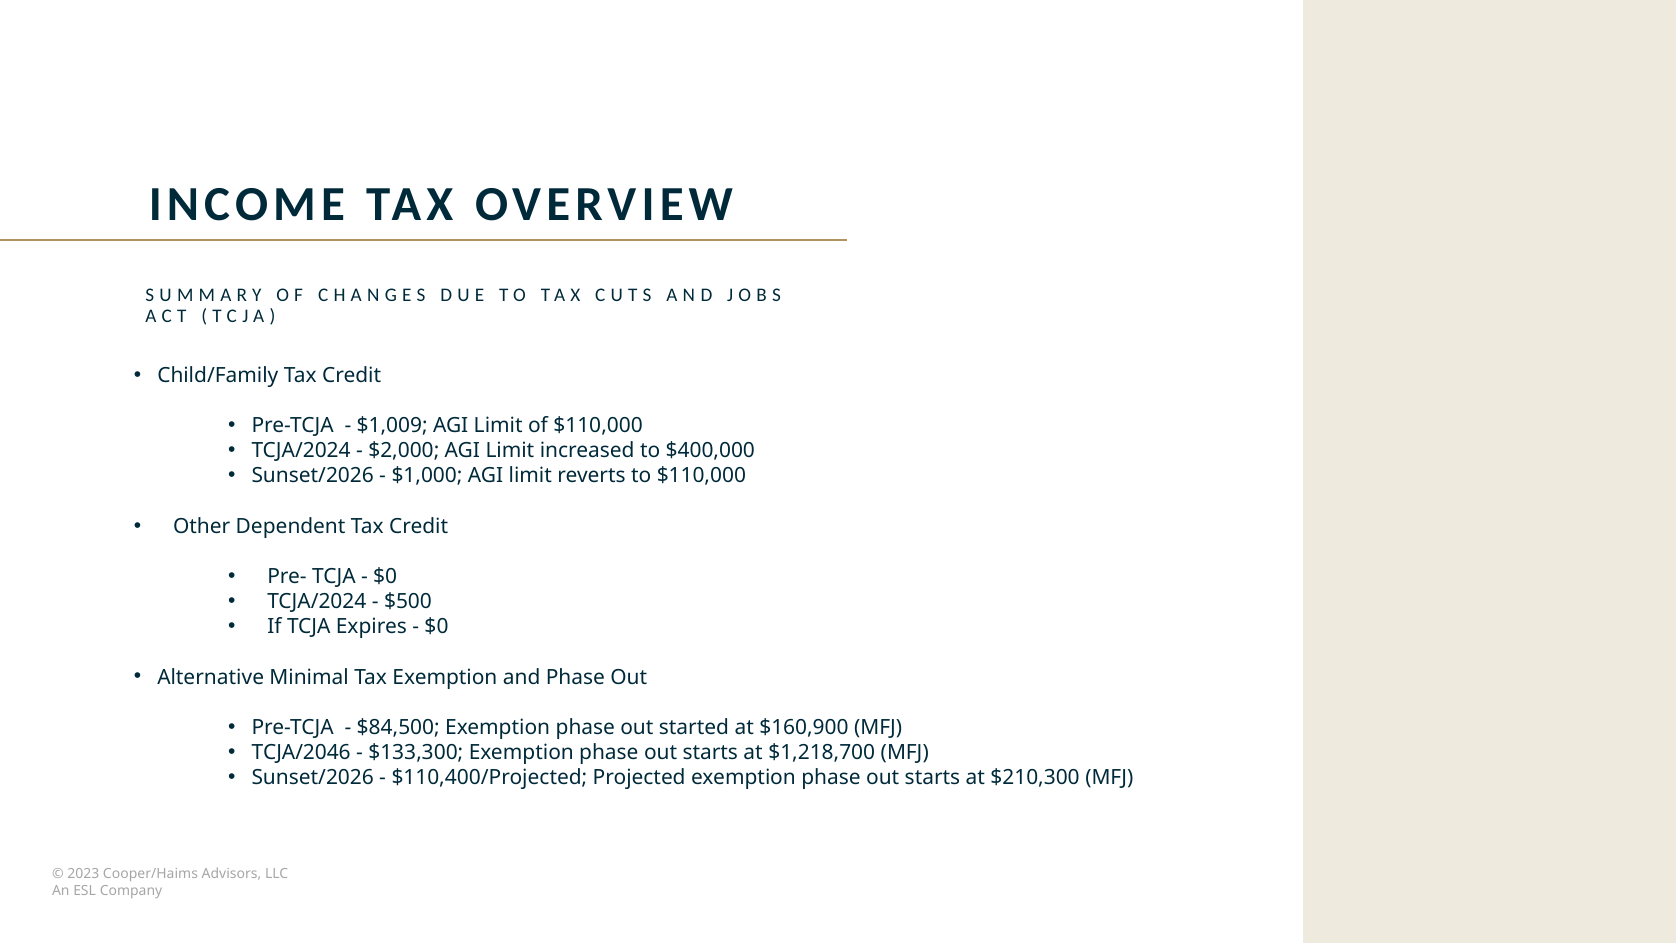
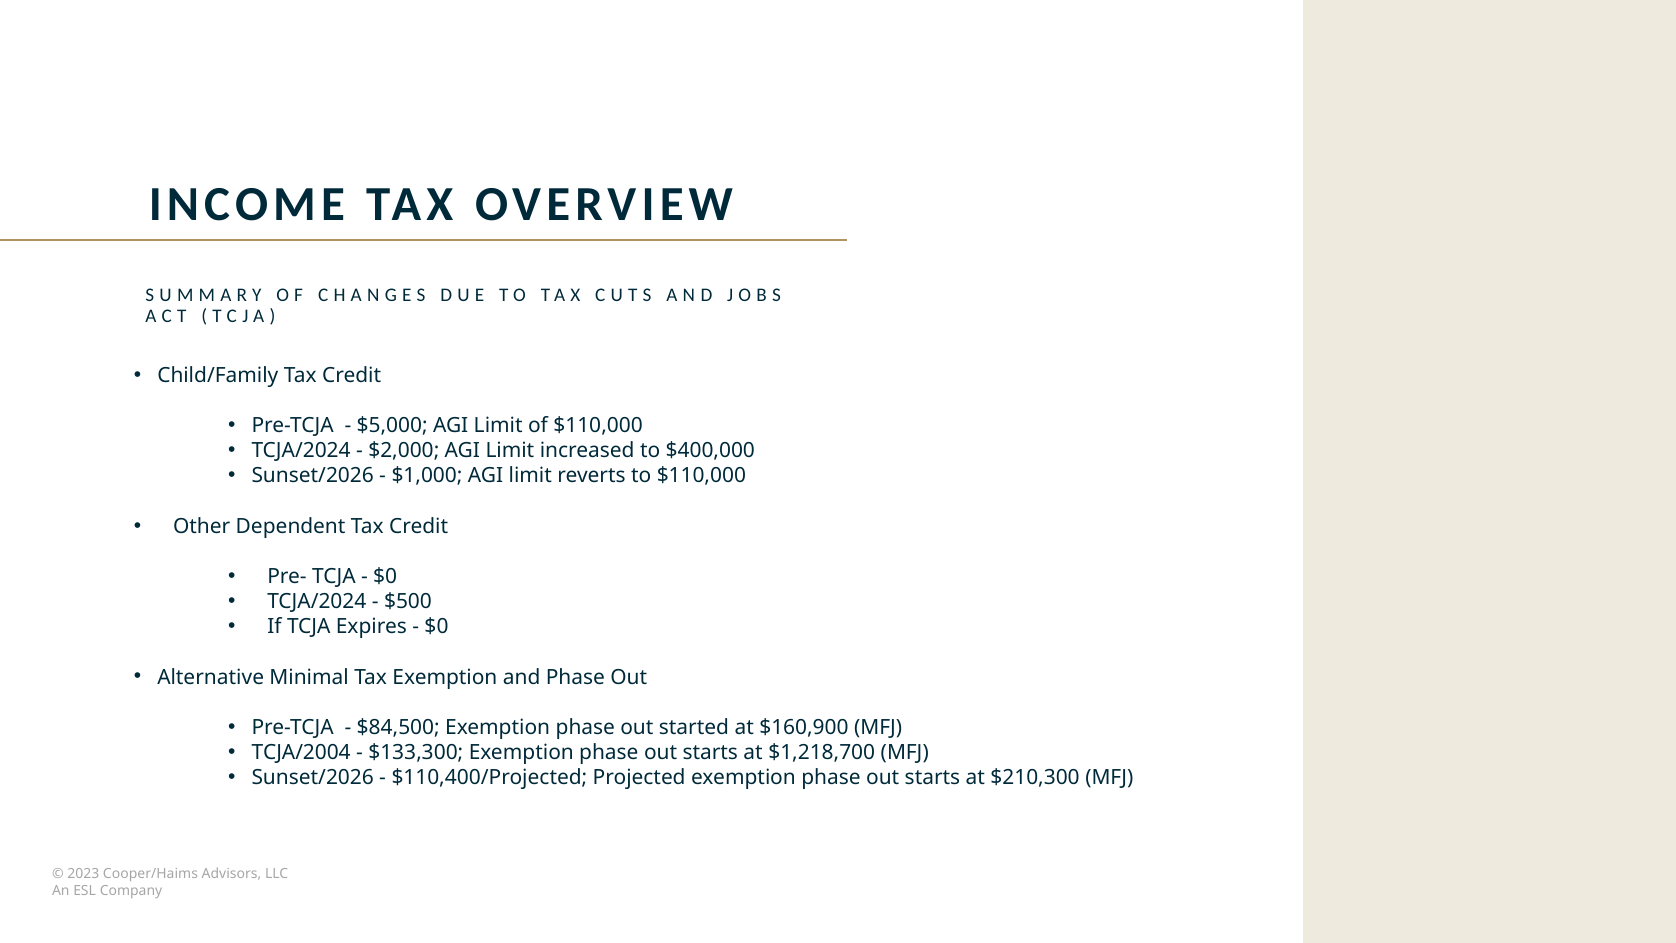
$1,009: $1,009 -> $5,000
TCJA/2046: TCJA/2046 -> TCJA/2004
